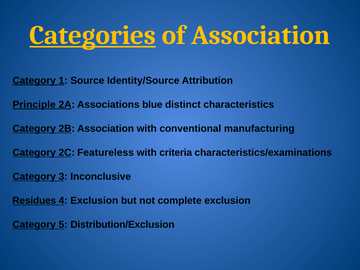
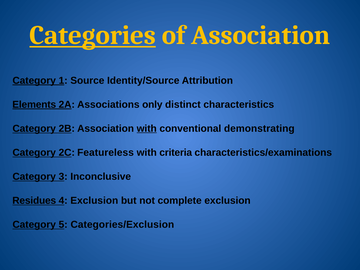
Principle: Principle -> Elements
blue: blue -> only
with at (147, 128) underline: none -> present
manufacturing: manufacturing -> demonstrating
Distribution/Exclusion: Distribution/Exclusion -> Categories/Exclusion
